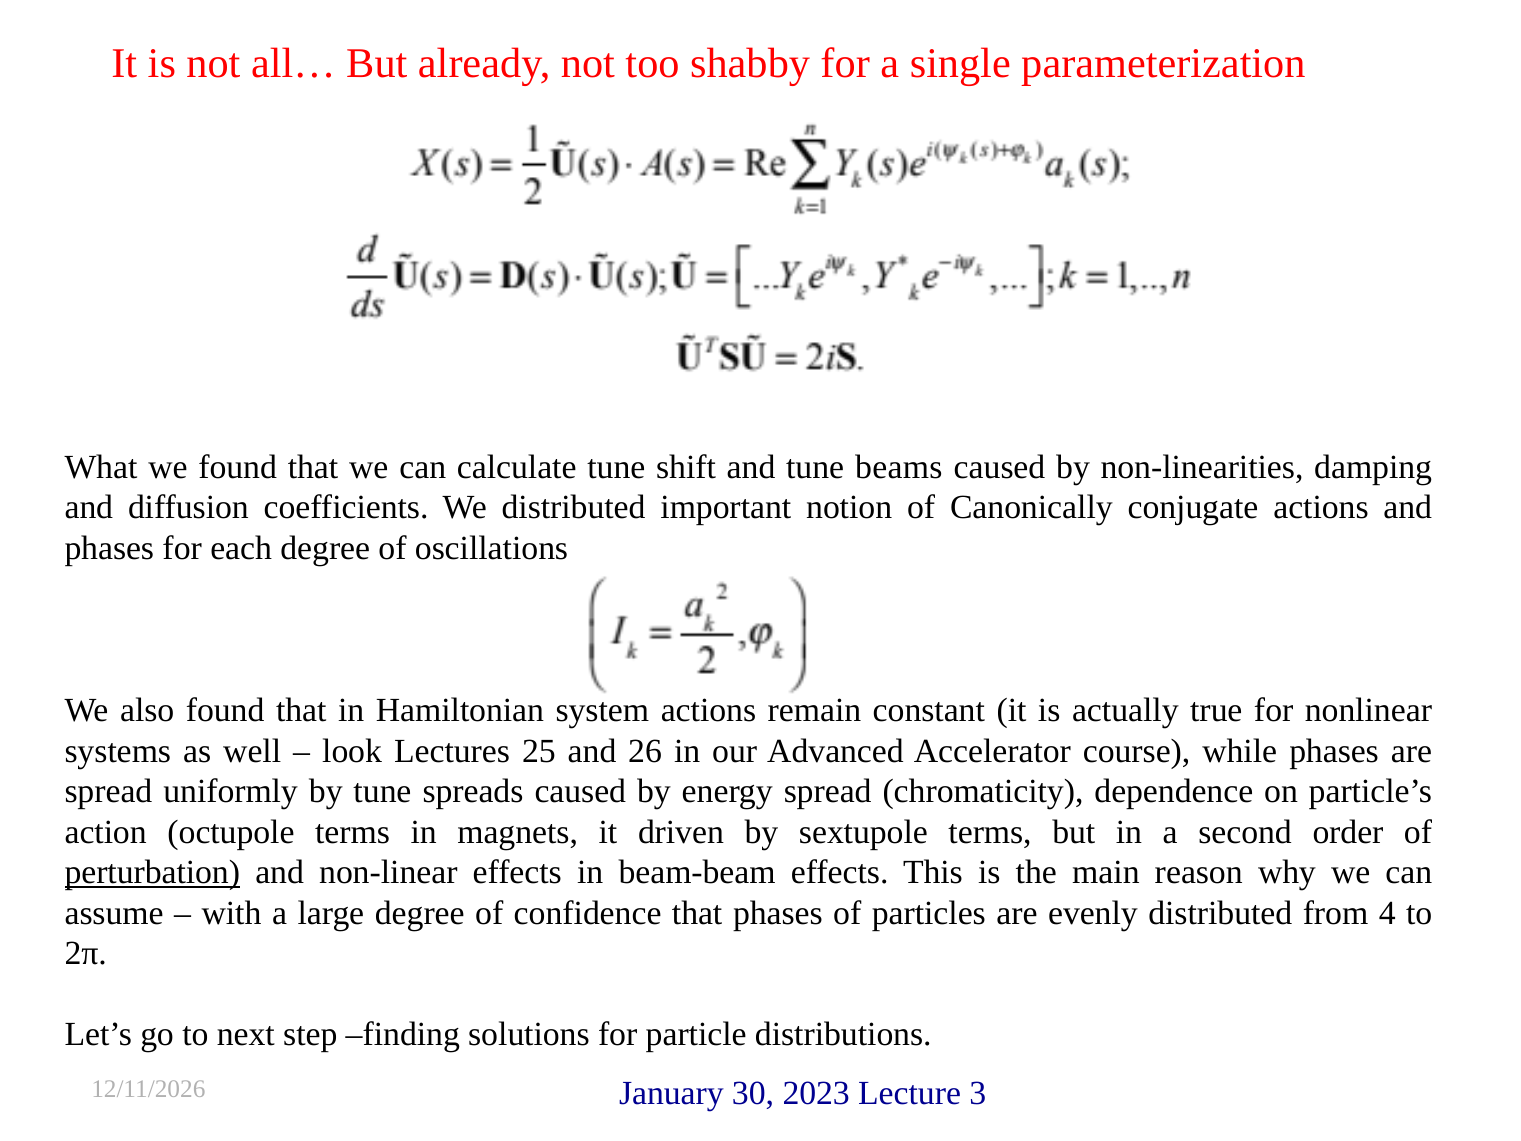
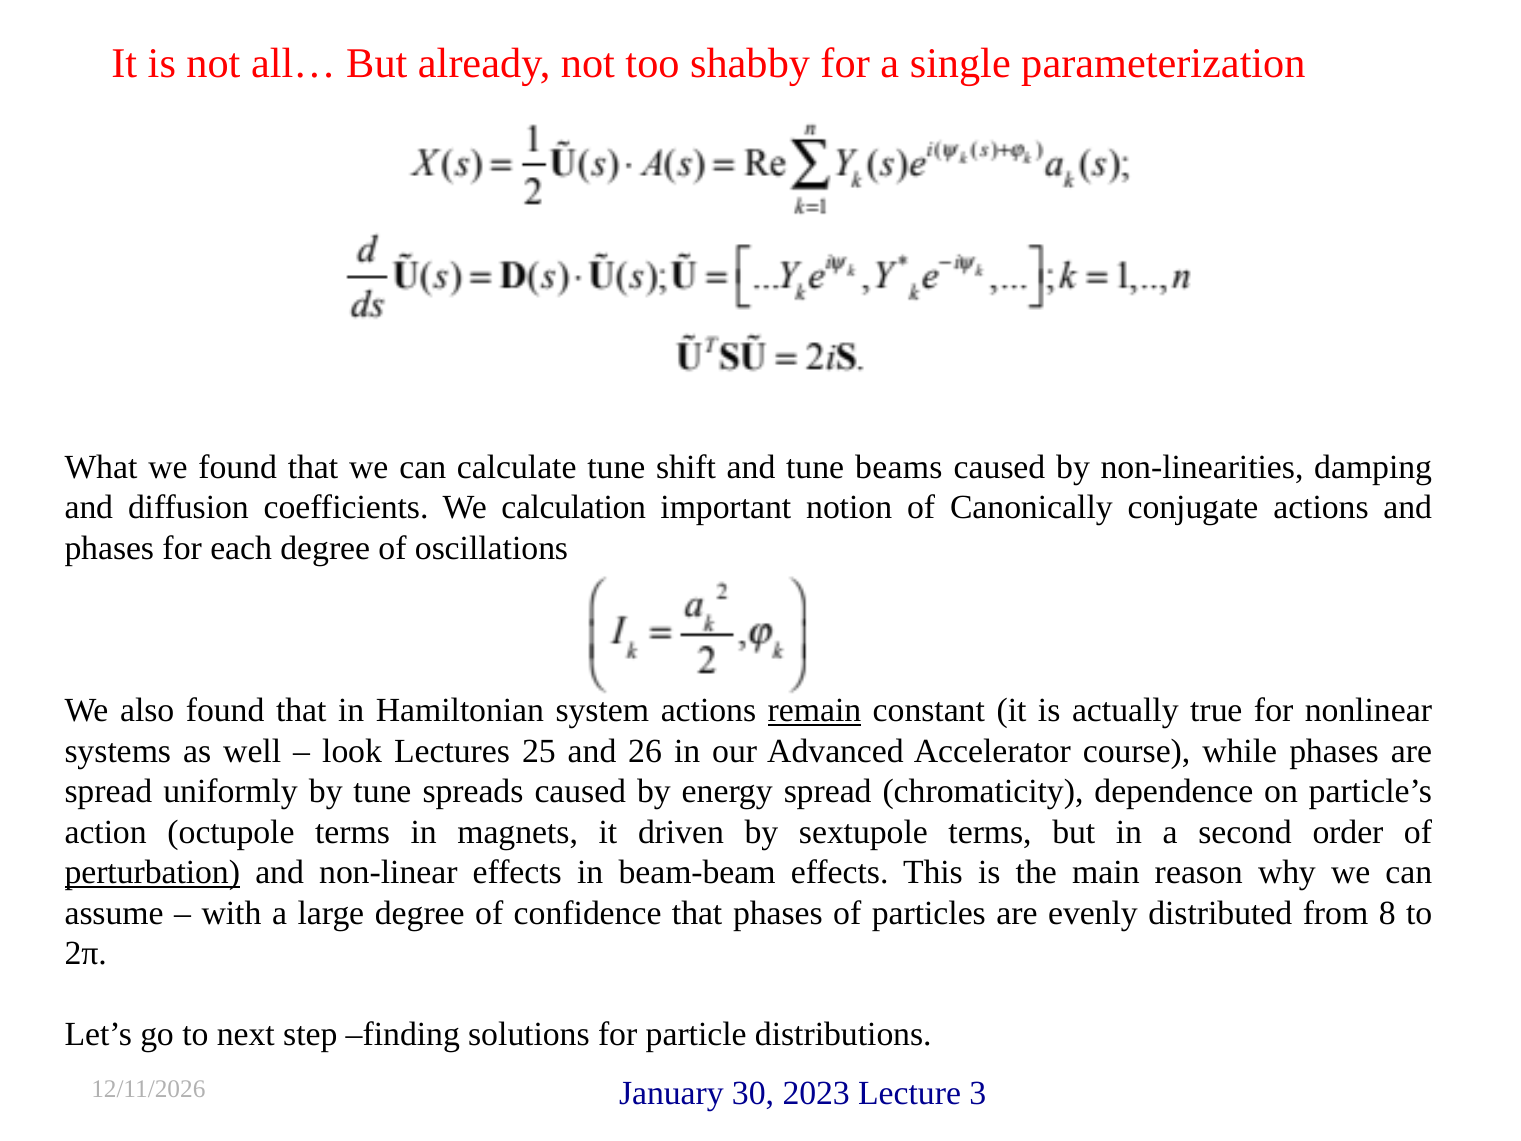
We distributed: distributed -> calculation
remain underline: none -> present
4: 4 -> 8
